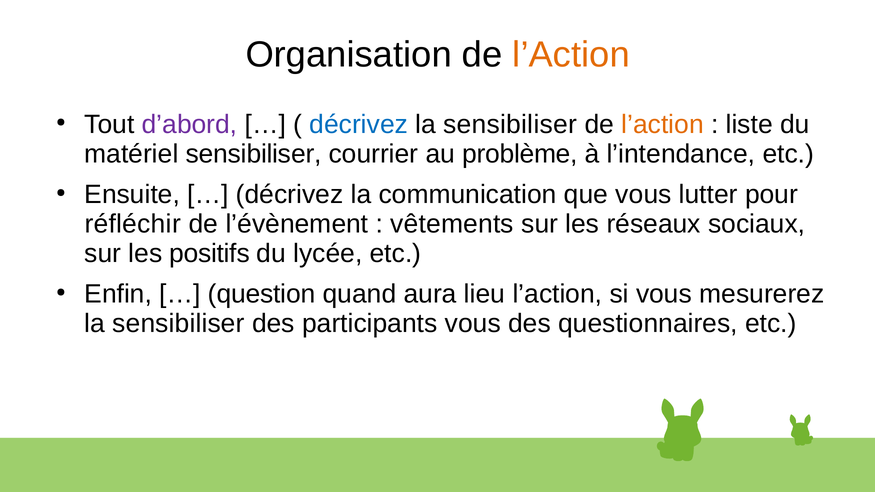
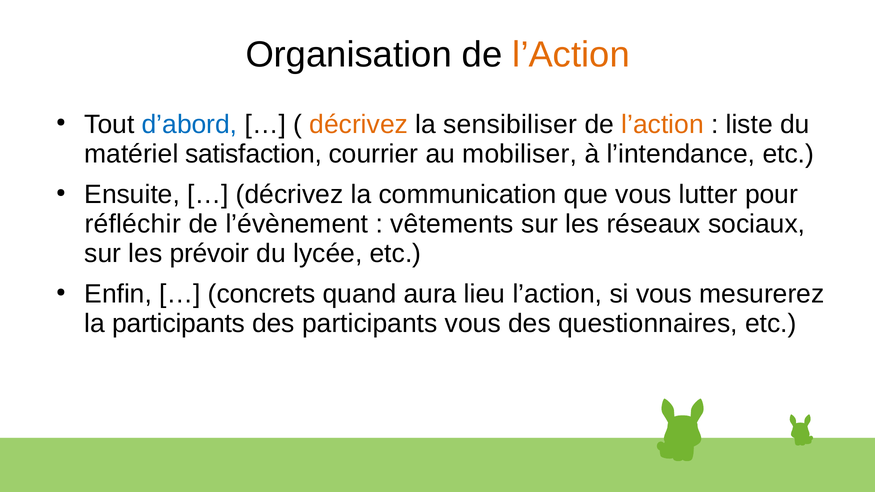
d’abord colour: purple -> blue
décrivez at (359, 124) colour: blue -> orange
matériel sensibiliser: sensibiliser -> satisfaction
problème: problème -> mobiliser
positifs: positifs -> prévoir
question: question -> concrets
sensibiliser at (178, 324): sensibiliser -> participants
